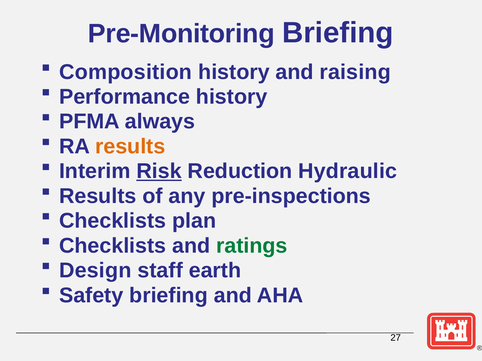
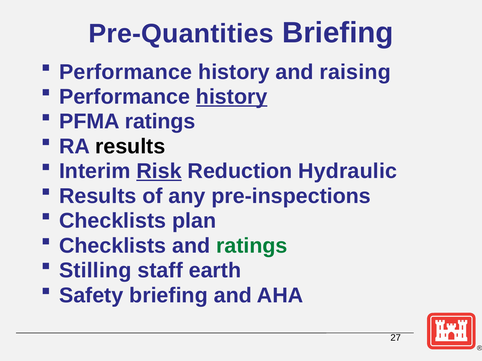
Pre-Monitoring: Pre-Monitoring -> Pre-Quantities
Composition at (126, 72): Composition -> Performance
history at (232, 97) underline: none -> present
PFMA always: always -> ratings
results at (130, 147) colour: orange -> black
Design: Design -> Stilling
